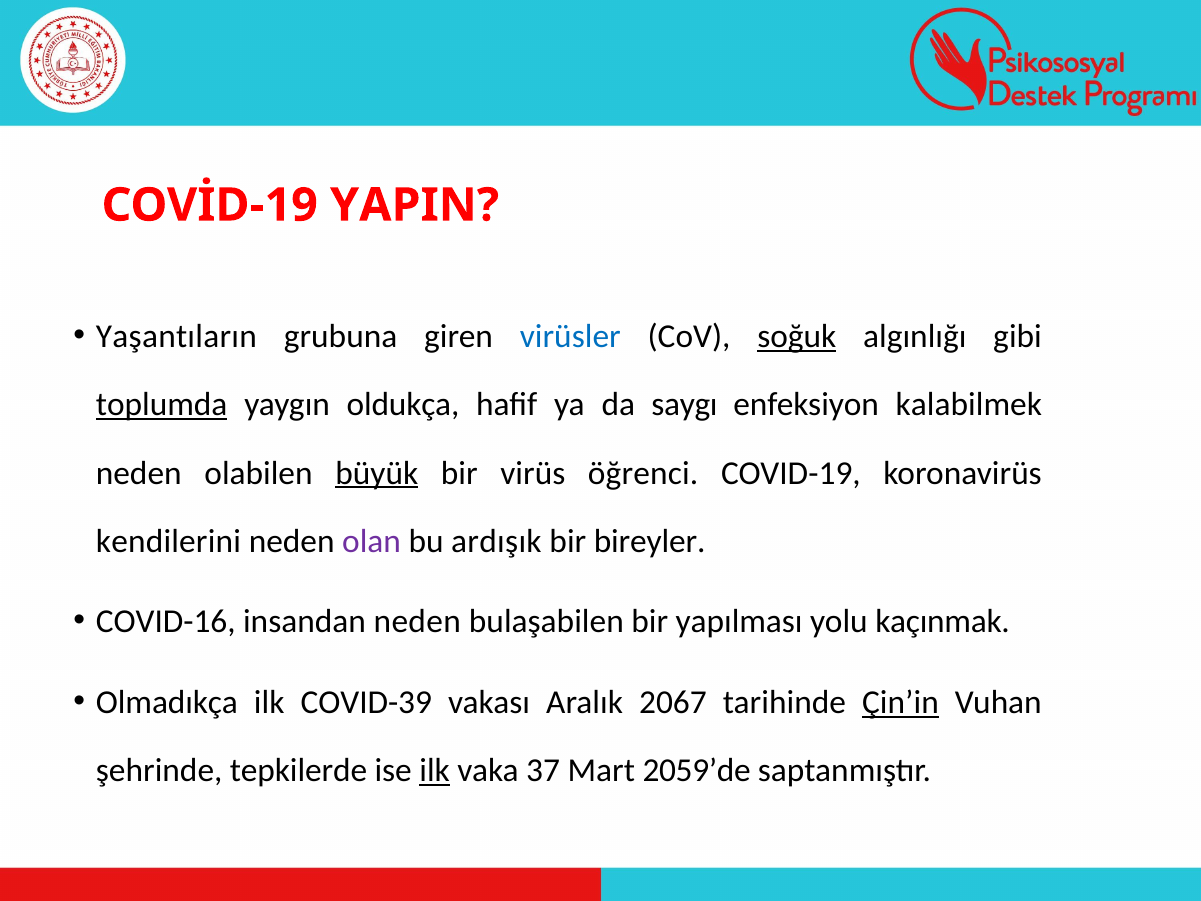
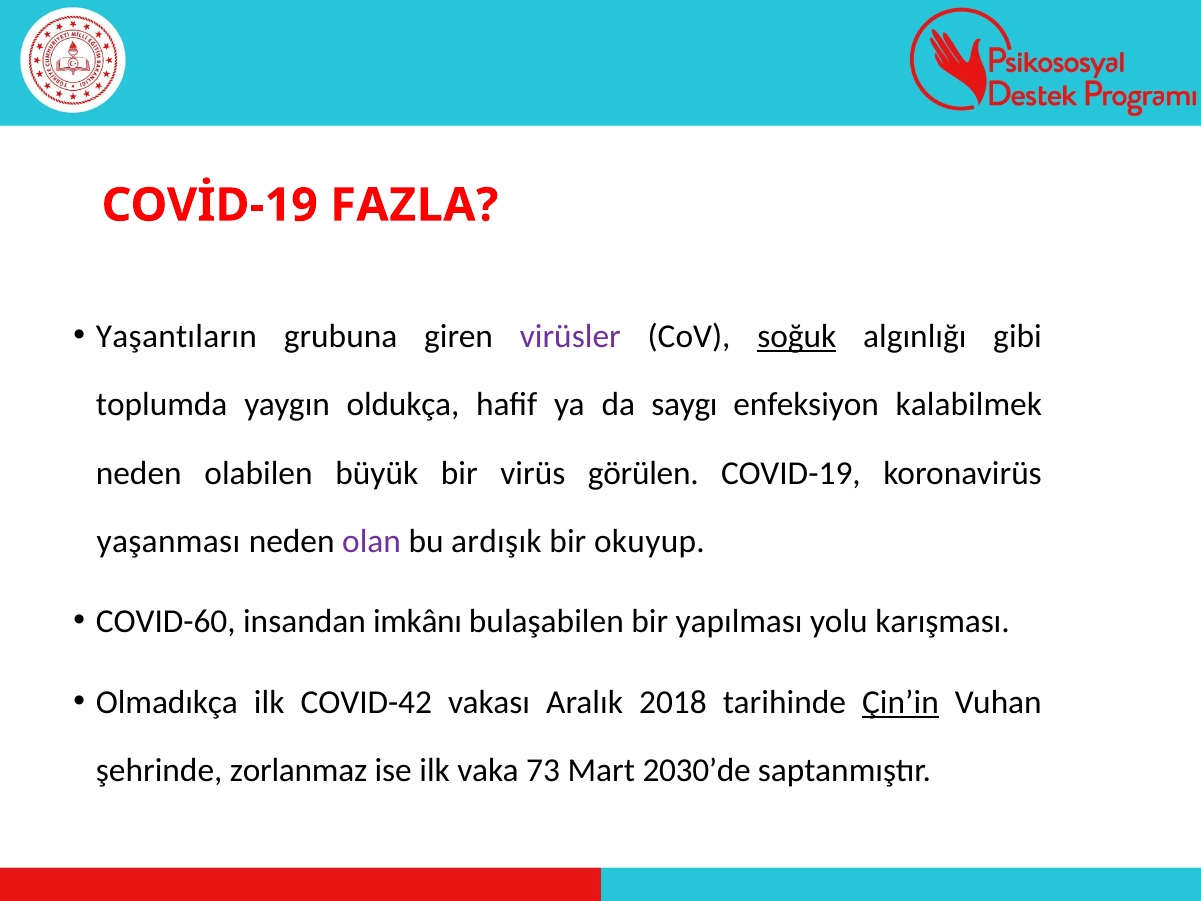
YAPIN: YAPIN -> FAZLA
virüsler colour: blue -> purple
toplumda underline: present -> none
büyük underline: present -> none
öğrenci: öğrenci -> görülen
kendilerini: kendilerini -> yaşanması
bireyler: bireyler -> okuyup
COVID-16: COVID-16 -> COVID-60
insandan neden: neden -> imkânı
kaçınmak: kaçınmak -> karışması
COVID-39: COVID-39 -> COVID-42
2067: 2067 -> 2018
tepkilerde: tepkilerde -> zorlanmaz
ilk at (435, 770) underline: present -> none
37: 37 -> 73
2059’de: 2059’de -> 2030’de
